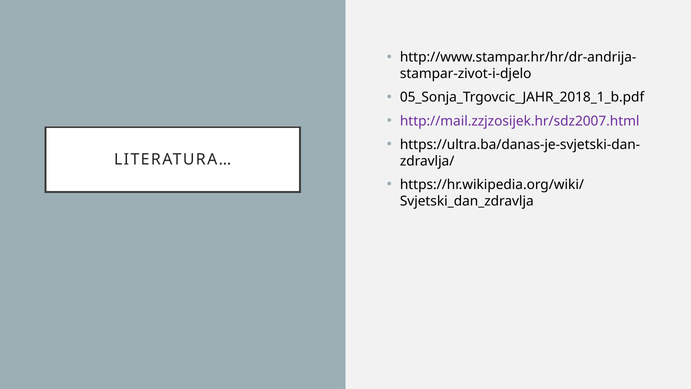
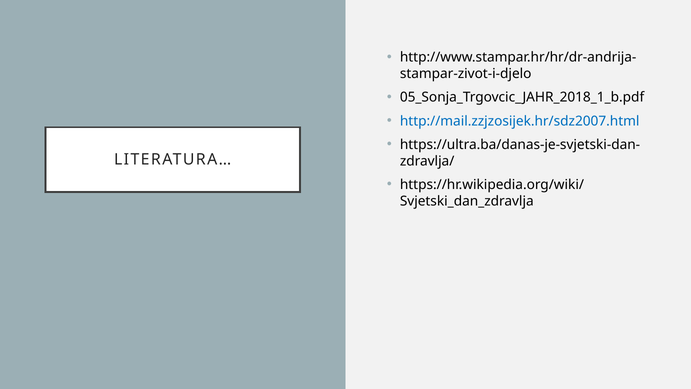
http://mail.zzjzosijek.hr/sdz2007.html colour: purple -> blue
